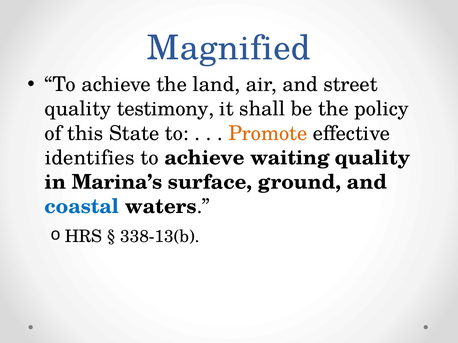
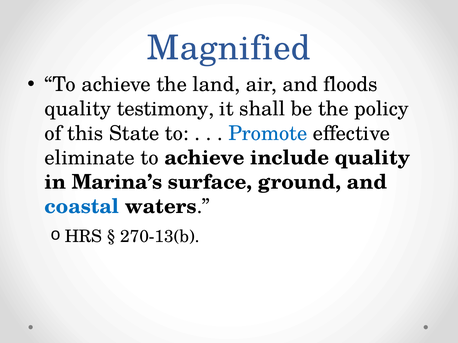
street: street -> floods
Promote colour: orange -> blue
identifies: identifies -> eliminate
waiting: waiting -> include
338-13(b: 338-13(b -> 270-13(b
